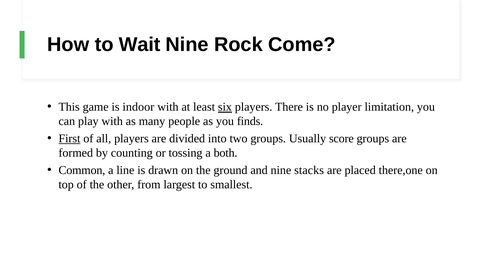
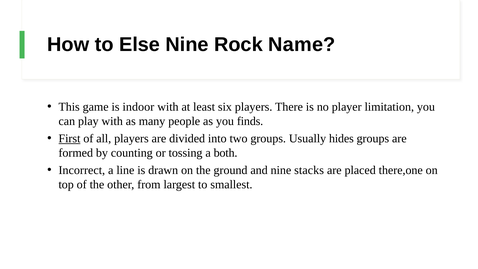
Wait: Wait -> Else
Come: Come -> Name
six underline: present -> none
score: score -> hides
Common: Common -> Incorrect
